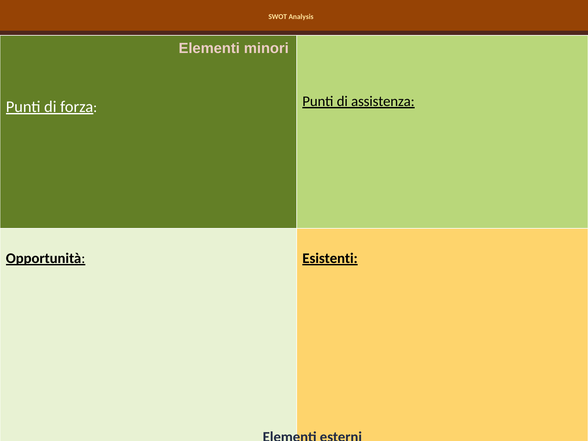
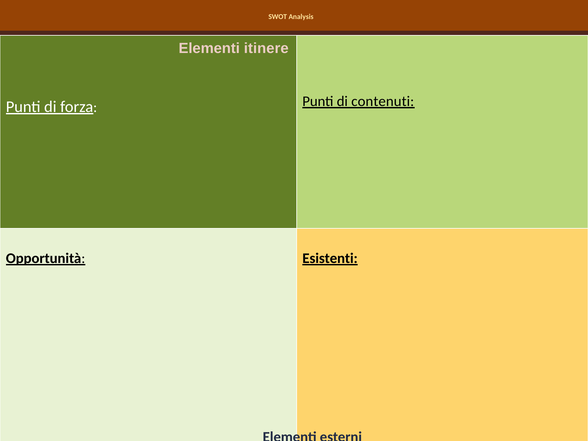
minori: minori -> itinere
assistenza: assistenza -> contenuti
